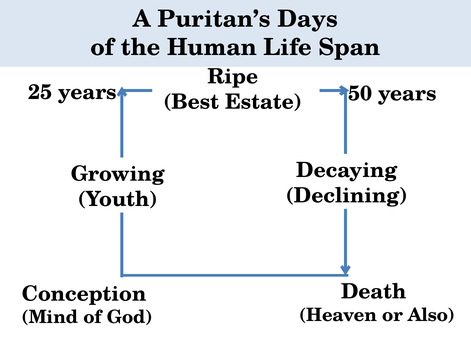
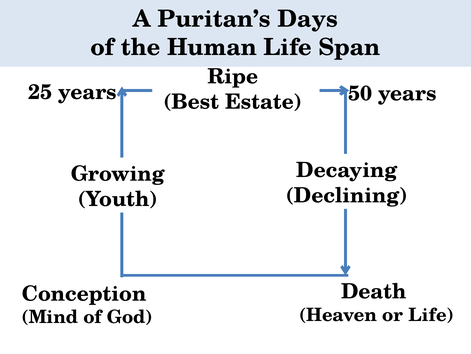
or Also: Also -> Life
